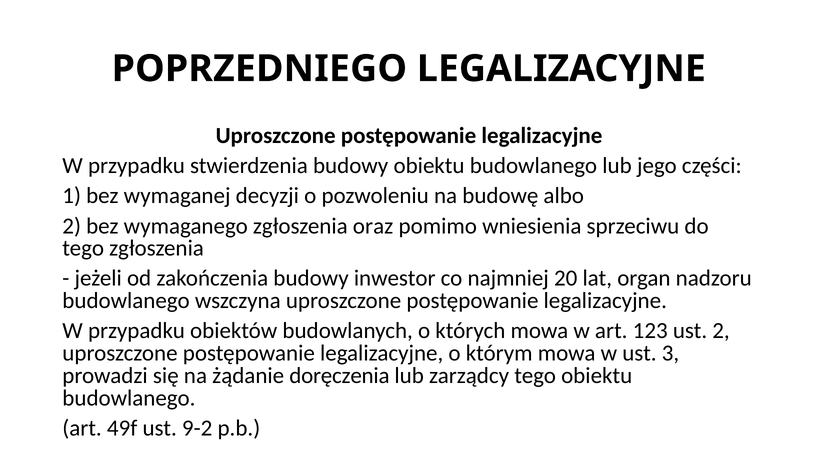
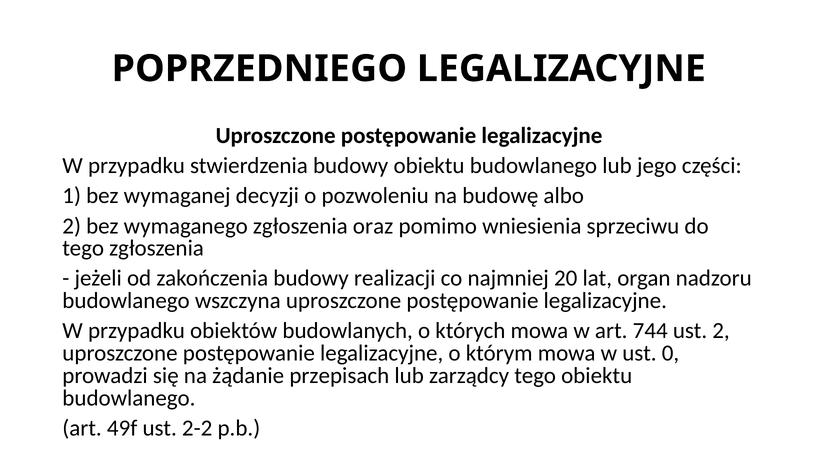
inwestor: inwestor -> realizacji
123: 123 -> 744
3: 3 -> 0
doręczenia: doręczenia -> przepisach
9-2: 9-2 -> 2-2
